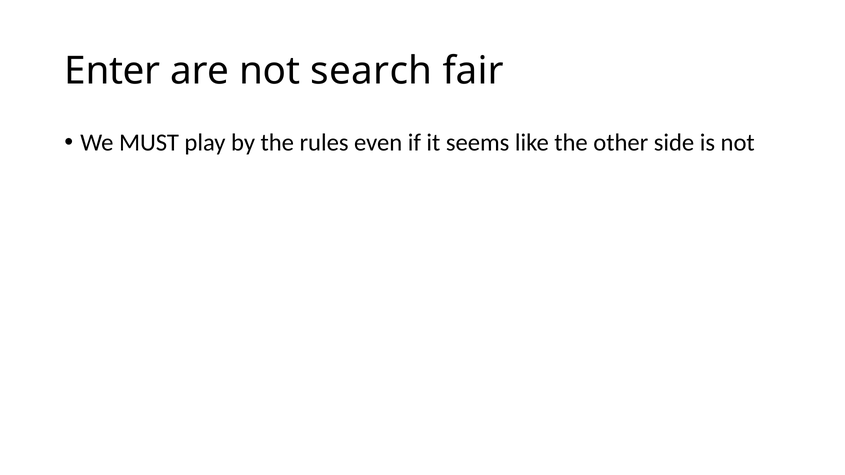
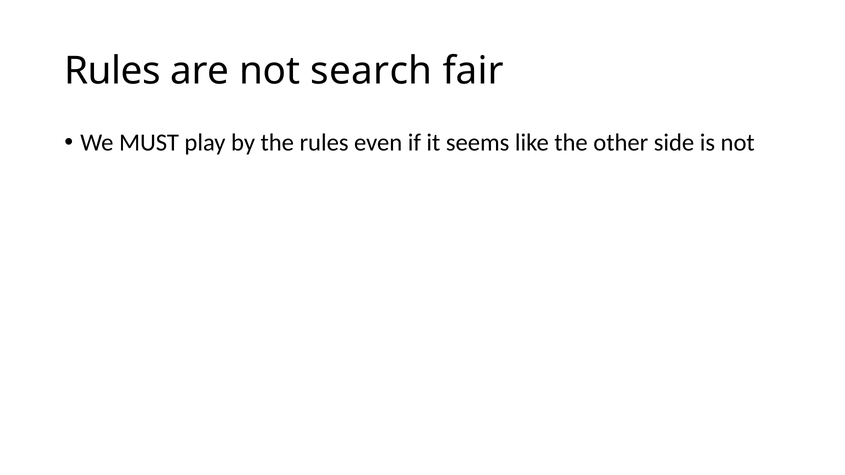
Enter at (112, 71): Enter -> Rules
